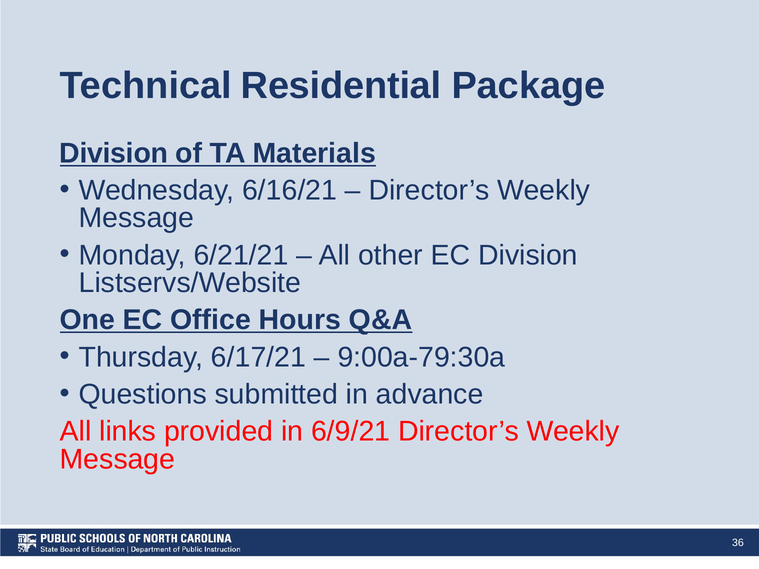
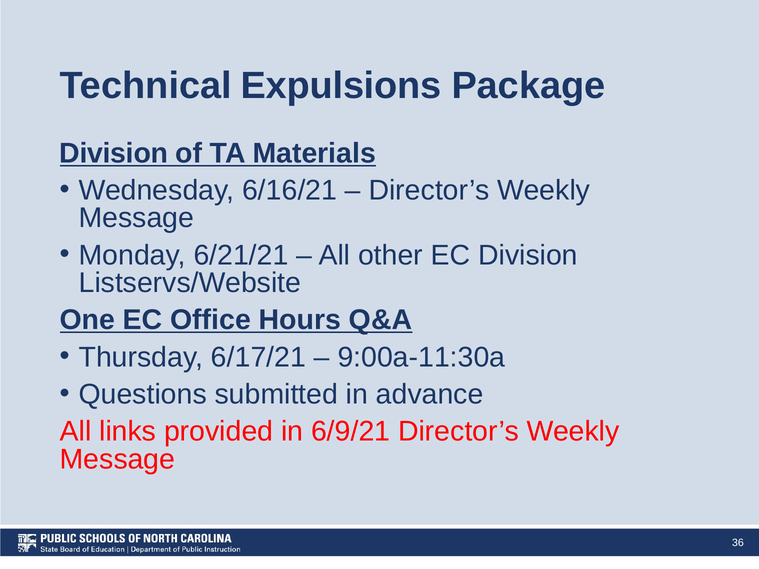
Residential: Residential -> Expulsions
9:00a-79:30a: 9:00a-79:30a -> 9:00a-11:30a
